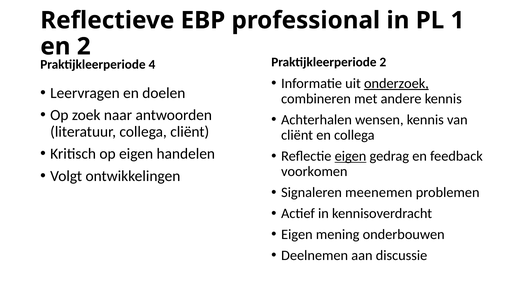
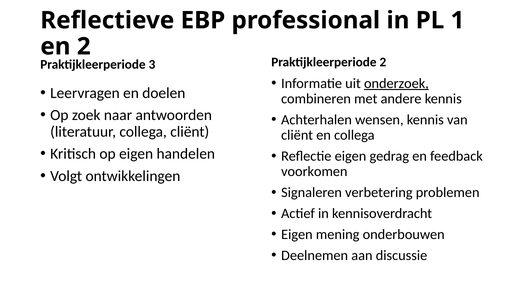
4: 4 -> 3
eigen at (350, 156) underline: present -> none
meenemen: meenemen -> verbetering
